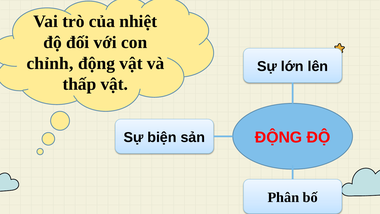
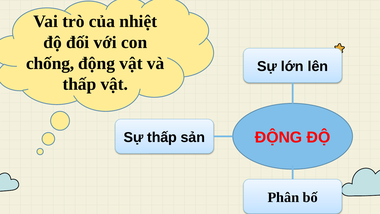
chỉnh: chỉnh -> chống
Sự biện: biện -> thấp
